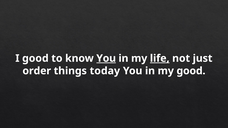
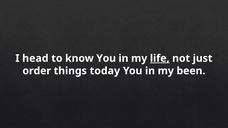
I good: good -> head
You at (106, 58) underline: present -> none
my good: good -> been
